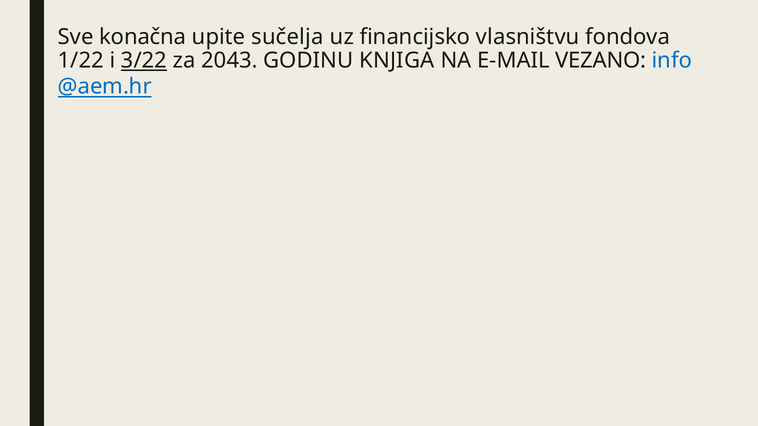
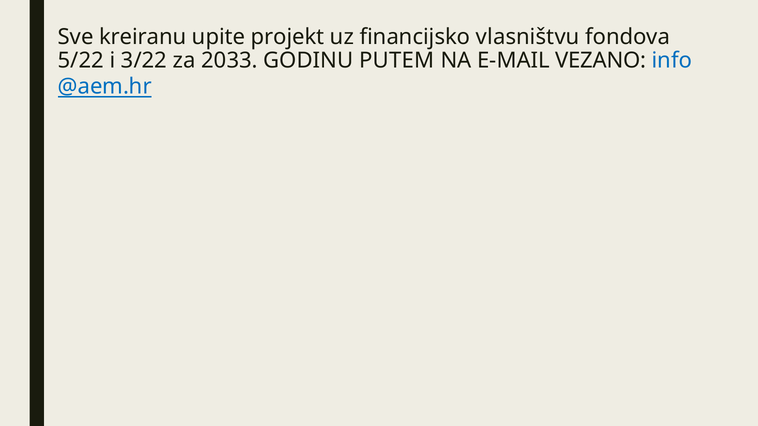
konačna: konačna -> kreiranu
sučelja: sučelja -> projekt
1/22: 1/22 -> 5/22
3/22 underline: present -> none
2043: 2043 -> 2033
KNJIGA: KNJIGA -> PUTEM
